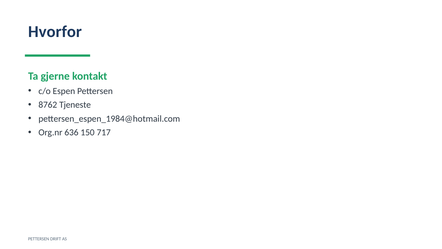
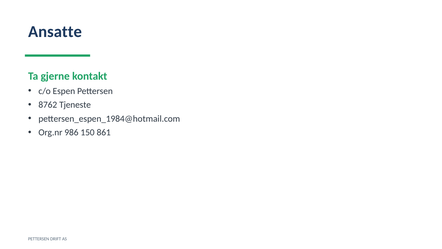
Hvorfor: Hvorfor -> Ansatte
636: 636 -> 986
717: 717 -> 861
